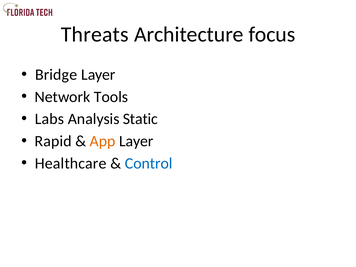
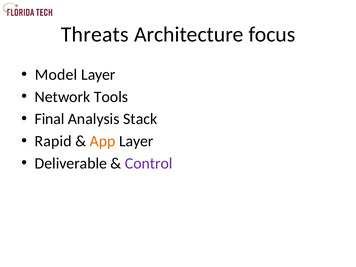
Bridge: Bridge -> Model
Labs: Labs -> Final
Static: Static -> Stack
Healthcare: Healthcare -> Deliverable
Control colour: blue -> purple
